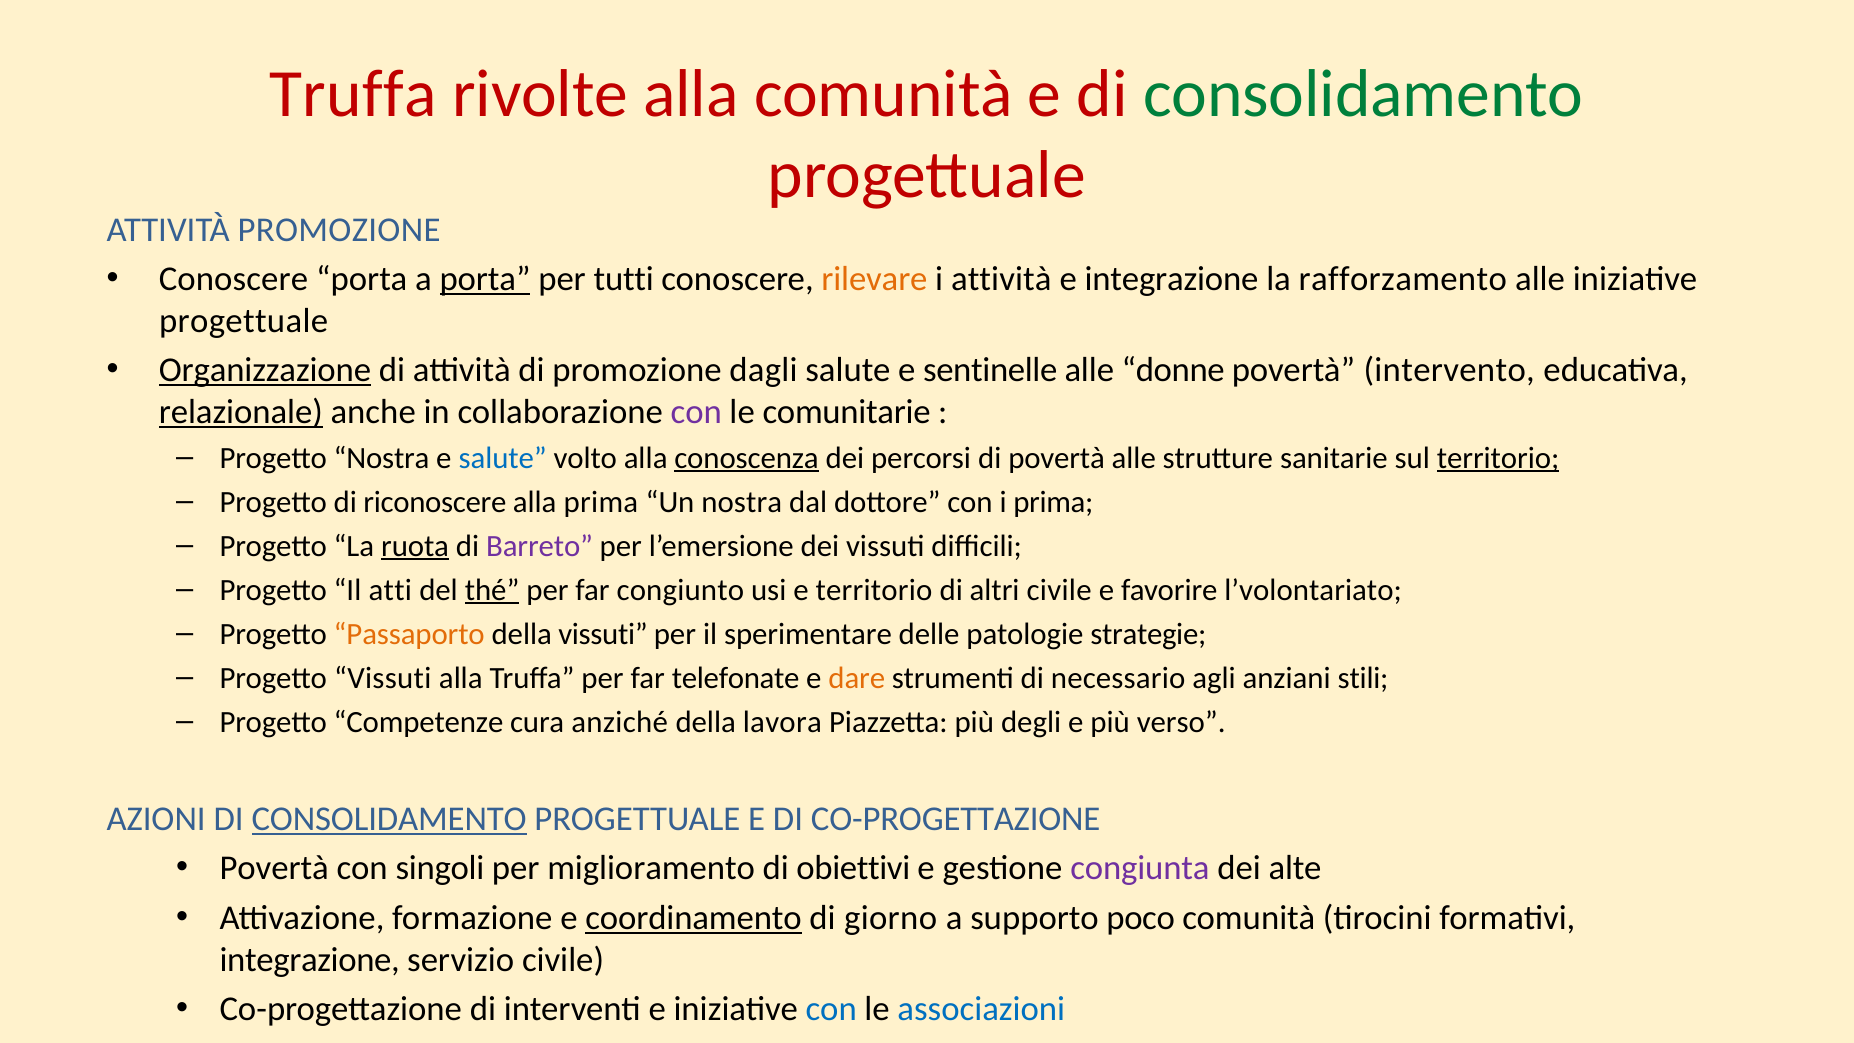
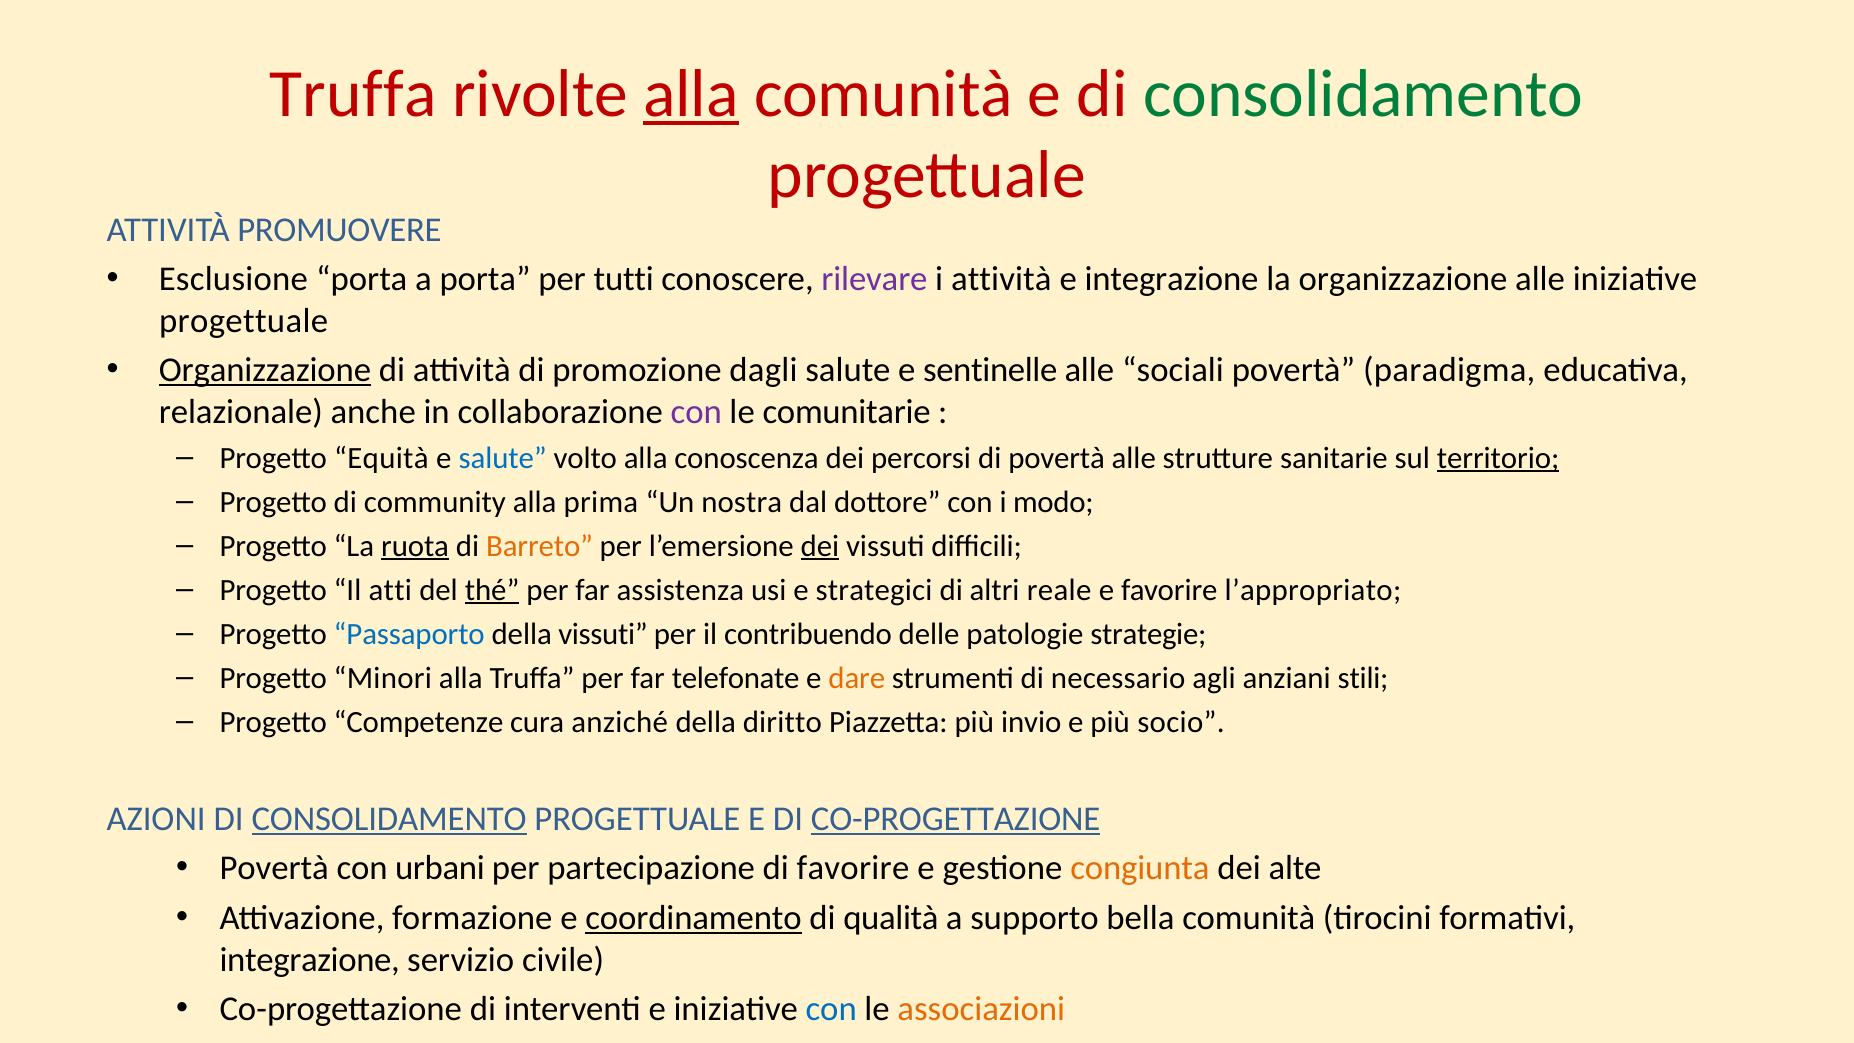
alla at (691, 94) underline: none -> present
ATTIVITÀ PROMOZIONE: PROMOZIONE -> PROMUOVERE
Conoscere at (233, 279): Conoscere -> Esclusione
porta at (485, 279) underline: present -> none
rilevare colour: orange -> purple
la rafforzamento: rafforzamento -> organizzazione
donne: donne -> sociali
intervento: intervento -> paradigma
relazionale underline: present -> none
Progetto Nostra: Nostra -> Equità
conoscenza underline: present -> none
riconoscere: riconoscere -> community
i prima: prima -> modo
Barreto colour: purple -> orange
dei at (820, 546) underline: none -> present
congiunto: congiunto -> assistenza
e territorio: territorio -> strategici
altri civile: civile -> reale
l’volontariato: l’volontariato -> l’appropriato
Passaporto colour: orange -> blue
sperimentare: sperimentare -> contribuendo
Progetto Vissuti: Vissuti -> Minori
lavora: lavora -> diritto
degli: degli -> invio
verso: verso -> socio
CO-PROGETTAZIONE at (956, 819) underline: none -> present
singoli: singoli -> urbani
miglioramento: miglioramento -> partecipazione
di obiettivi: obiettivi -> favorire
congiunta colour: purple -> orange
giorno: giorno -> qualità
poco: poco -> bella
associazioni colour: blue -> orange
